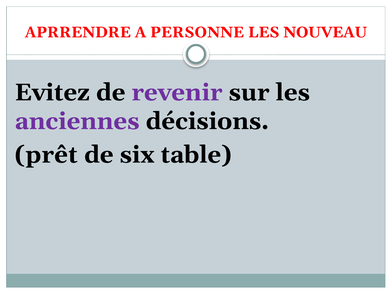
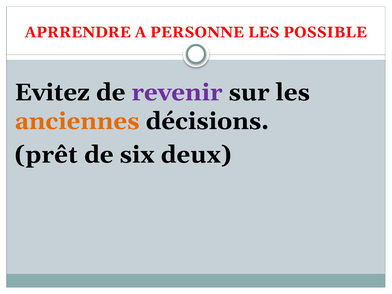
NOUVEAU: NOUVEAU -> POSSIBLE
anciennes colour: purple -> orange
table: table -> deux
